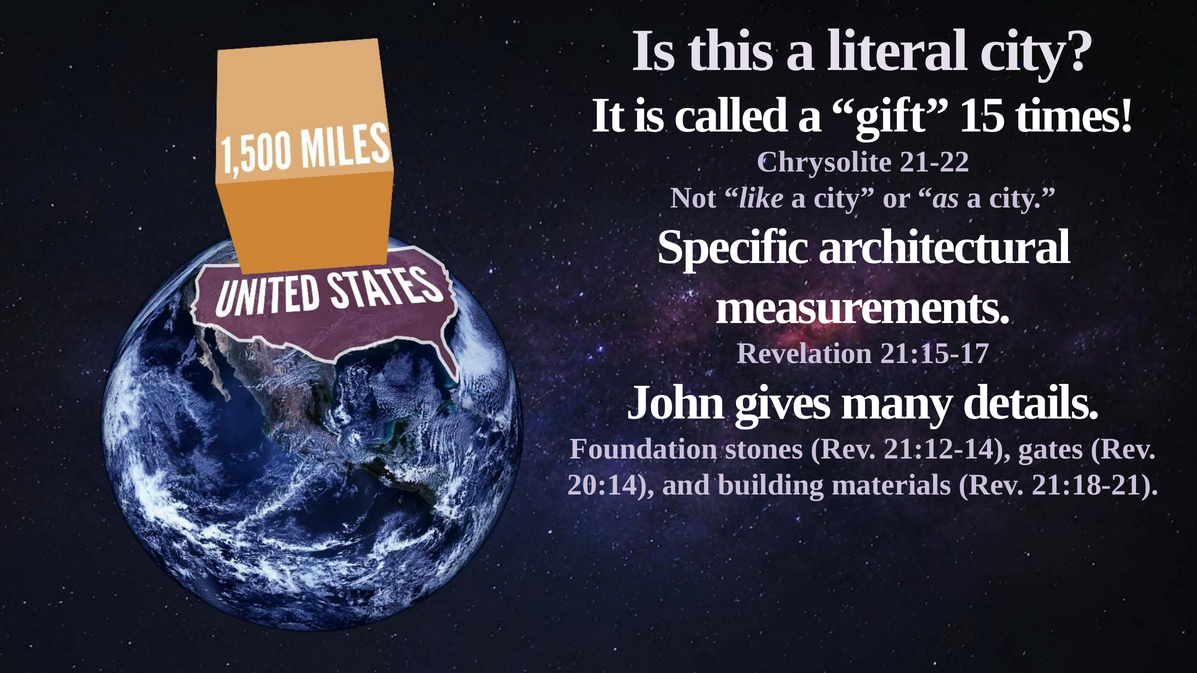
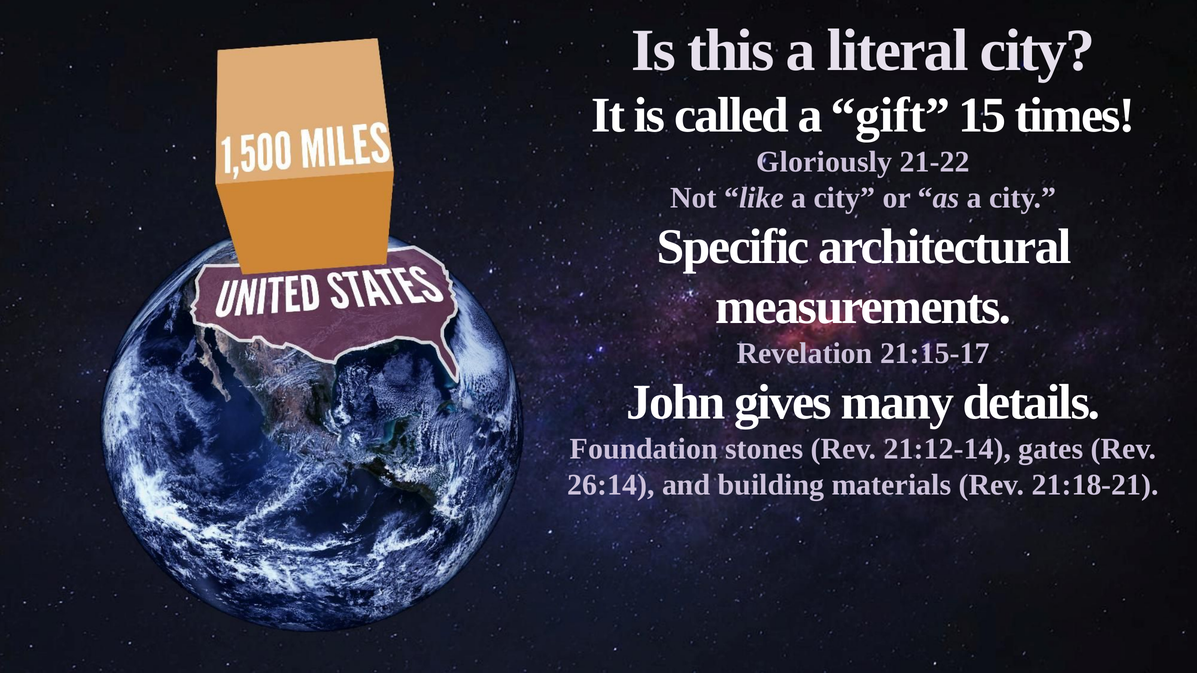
Chrysolite: Chrysolite -> Gloriously
20:14: 20:14 -> 26:14
